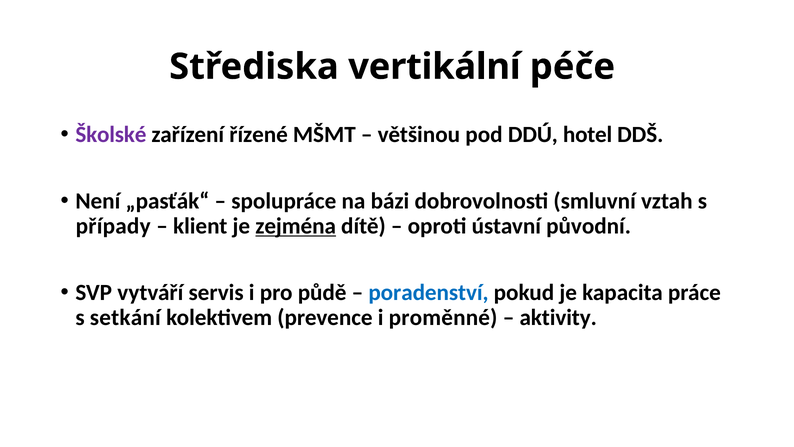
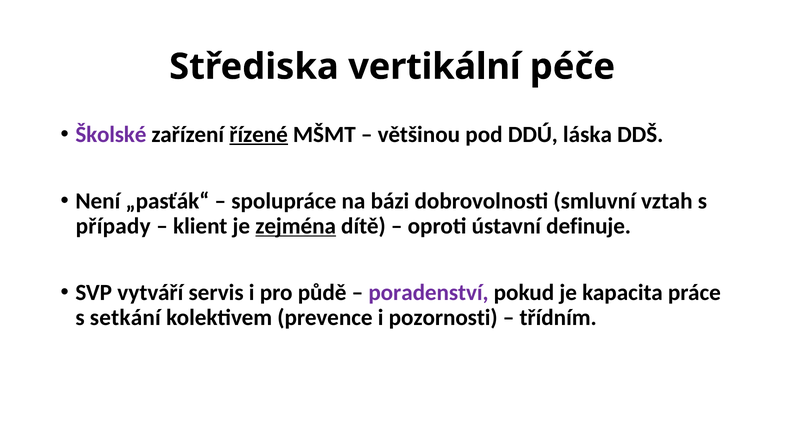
řízené underline: none -> present
hotel: hotel -> láska
původní: původní -> definuje
poradenství colour: blue -> purple
proměnné: proměnné -> pozornosti
aktivity: aktivity -> třídním
